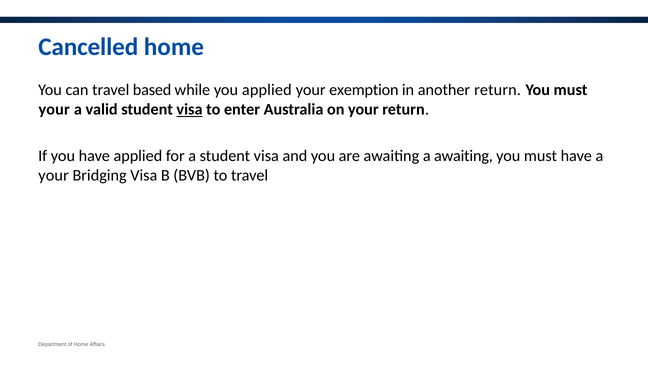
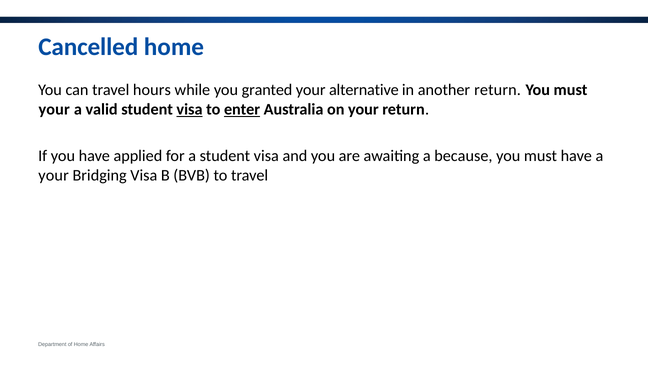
based: based -> hours
you applied: applied -> granted
exemption: exemption -> alternative
enter underline: none -> present
a awaiting: awaiting -> because
